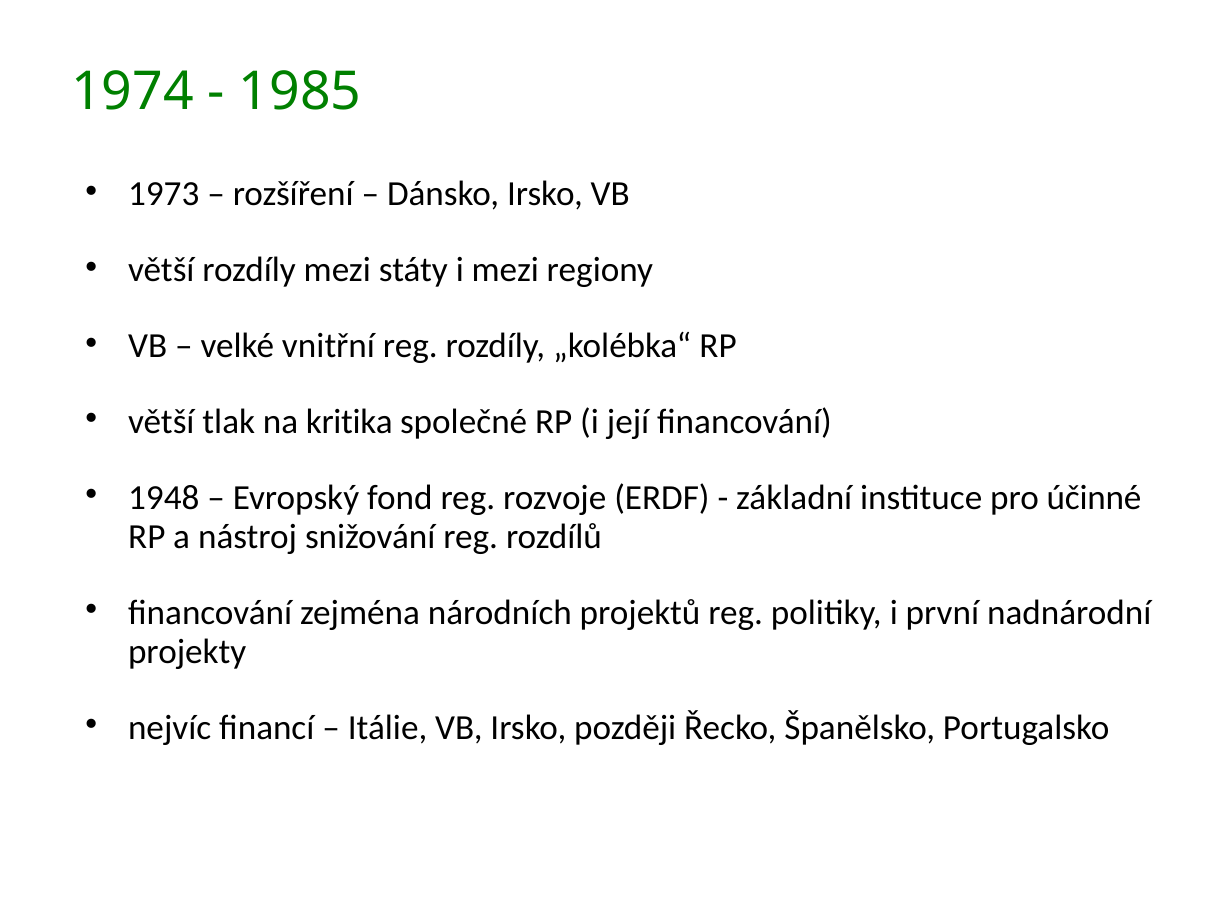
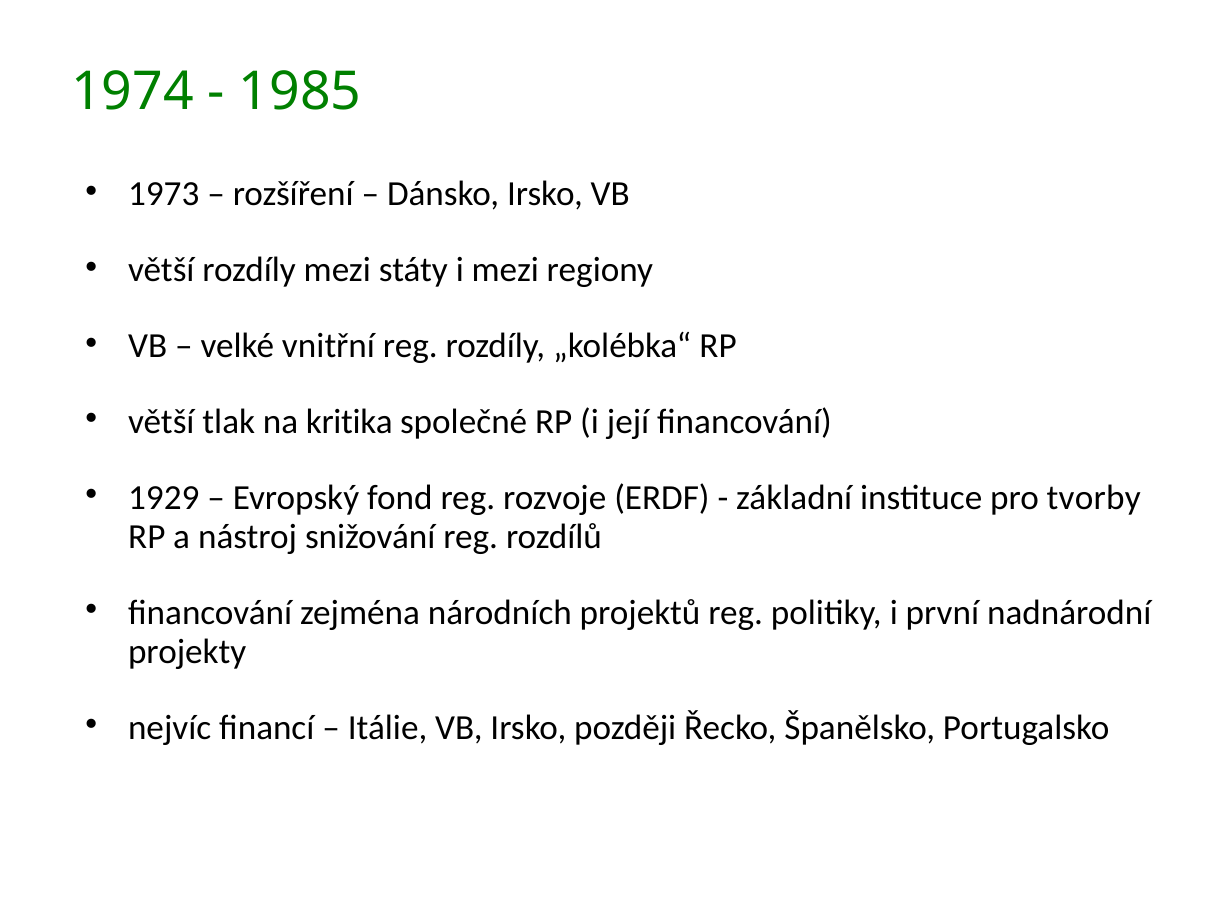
1948: 1948 -> 1929
účinné: účinné -> tvorby
